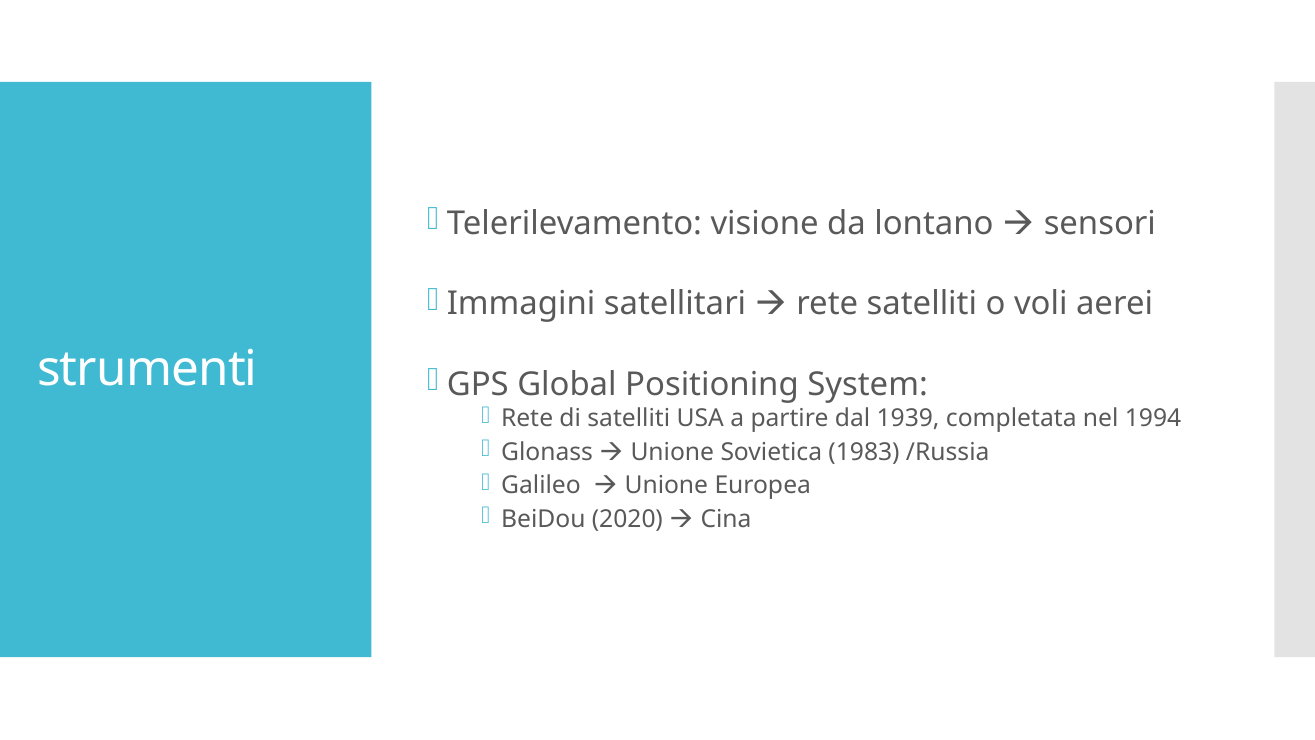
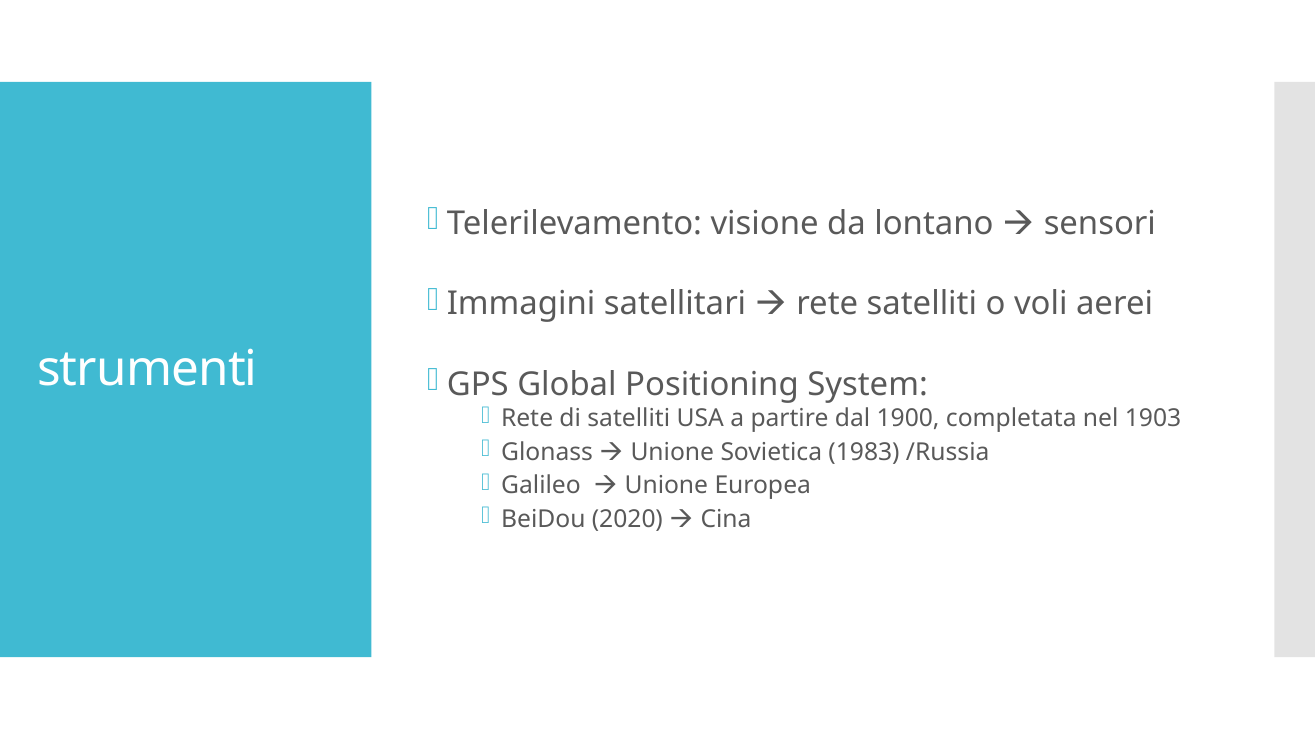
1939: 1939 -> 1900
1994: 1994 -> 1903
